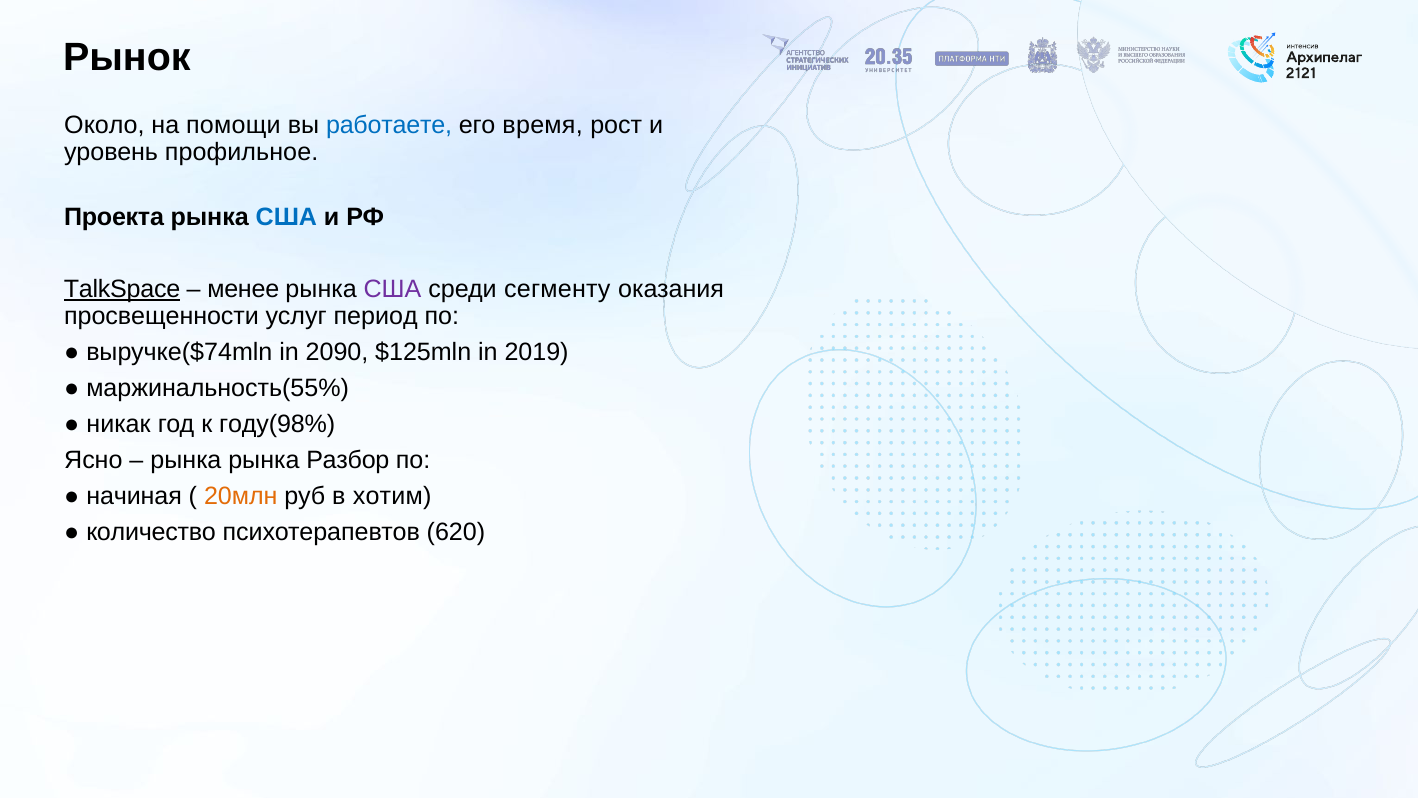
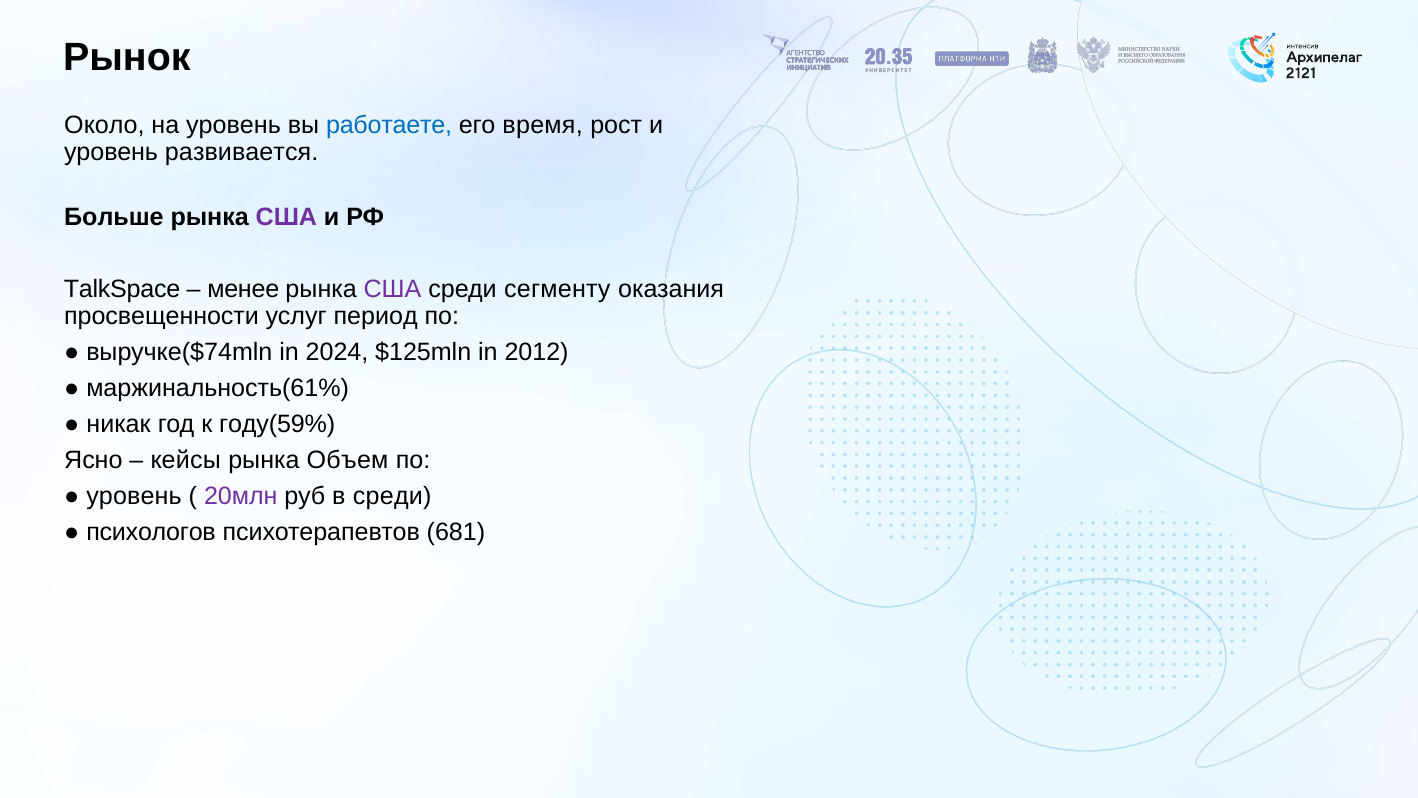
на помощи: помощи -> уровень
профильное: профильное -> развивается
Проекта: Проекта -> Больше
США at (286, 217) colour: blue -> purple
TalkSpace underline: present -> none
2090: 2090 -> 2024
2019: 2019 -> 2012
маржинальность(55%: маржинальность(55% -> маржинальность(61%
году(98%: году(98% -> году(59%
рынка at (186, 460): рынка -> кейсы
Разбор: Разбор -> Объем
начиная at (134, 497): начиная -> уровень
20млн colour: orange -> purple
в хотим: хотим -> среди
количество: количество -> психологов
620: 620 -> 681
